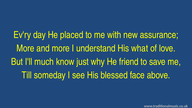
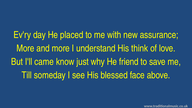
what: what -> think
much: much -> came
